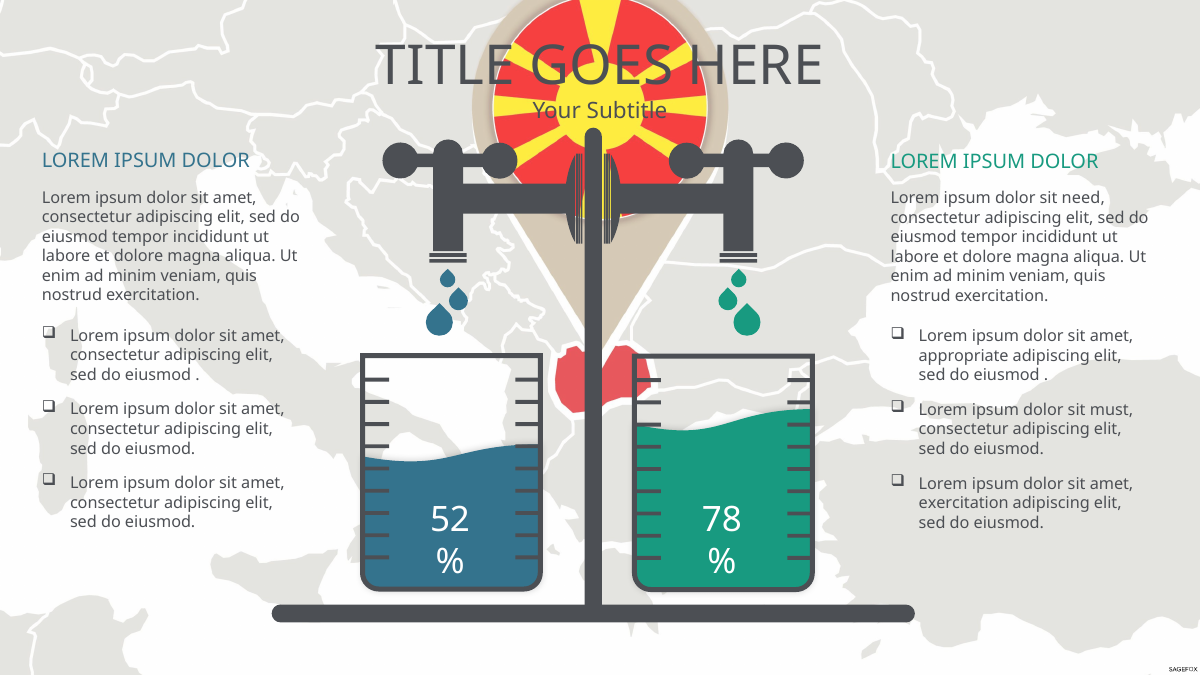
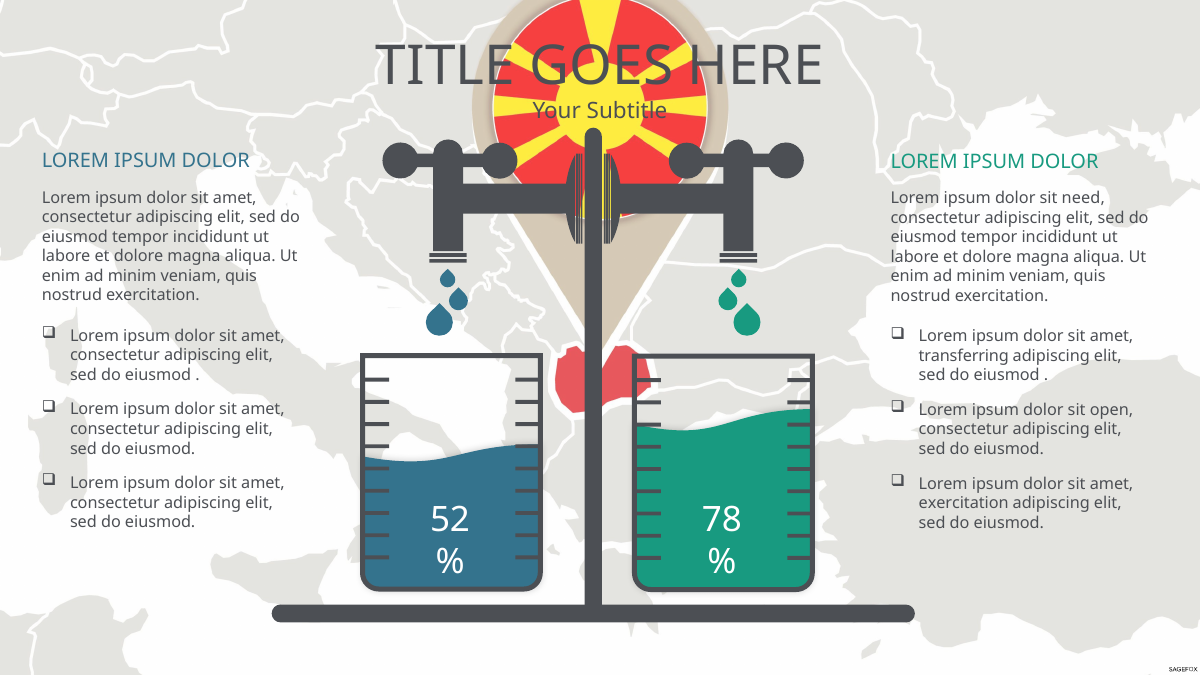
appropriate: appropriate -> transferring
must: must -> open
